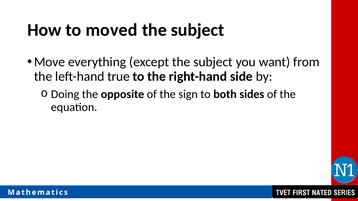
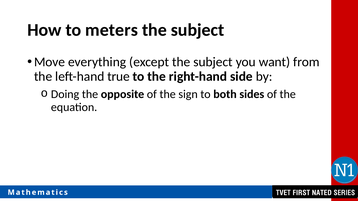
moved: moved -> meters
